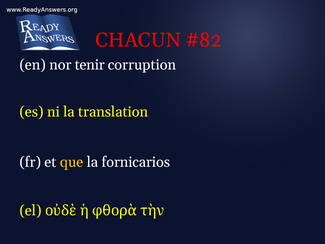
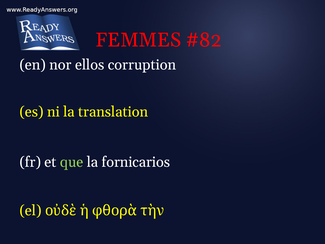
CHACUN: CHACUN -> FEMMES
tenir: tenir -> ellos
que colour: yellow -> light green
